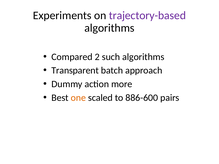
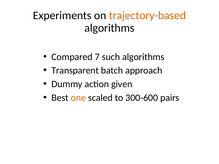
trajectory-based colour: purple -> orange
2: 2 -> 7
more: more -> given
886-600: 886-600 -> 300-600
